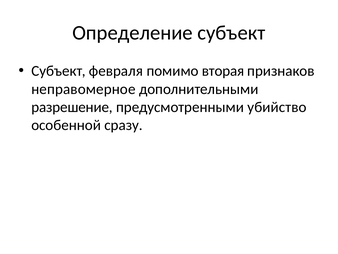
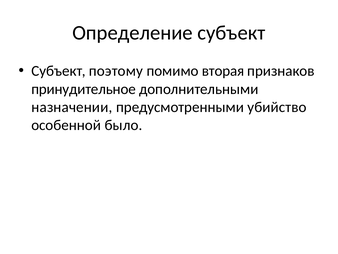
февраля: февраля -> поэтому
неправомерное: неправомерное -> принудительное
разрешение: разрешение -> назначении
сразу: сразу -> было
